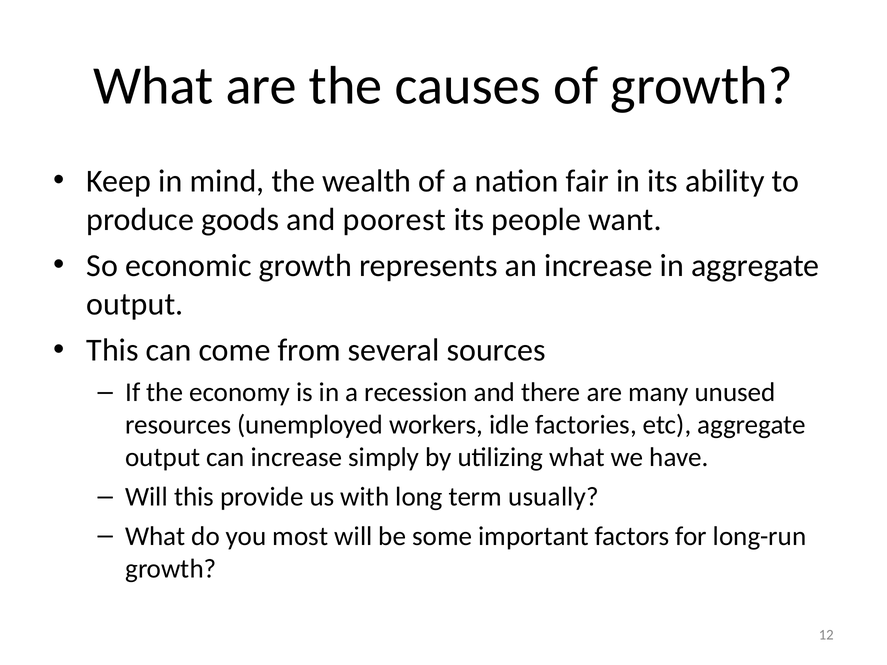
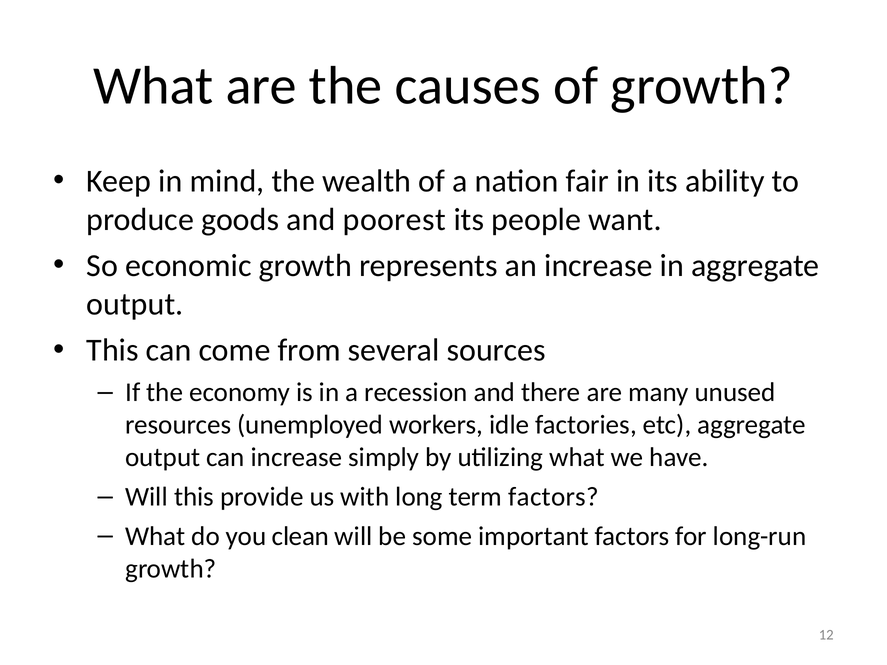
term usually: usually -> factors
most: most -> clean
